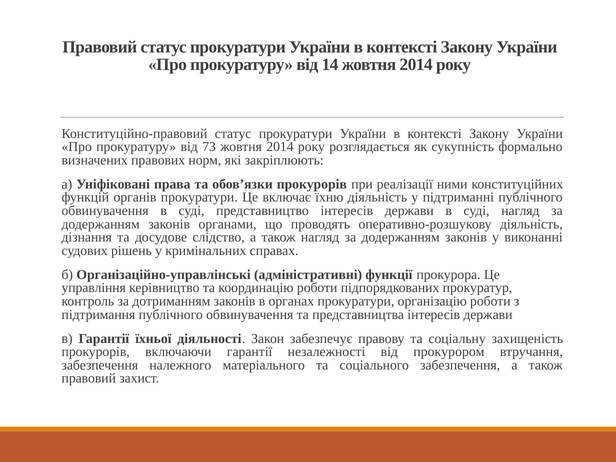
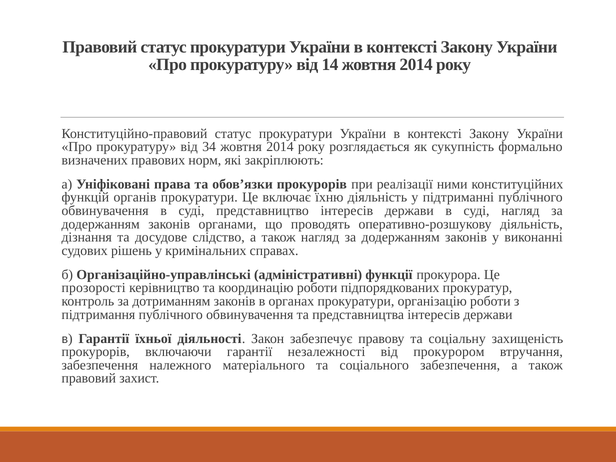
73: 73 -> 34
управління: управління -> прозорості
